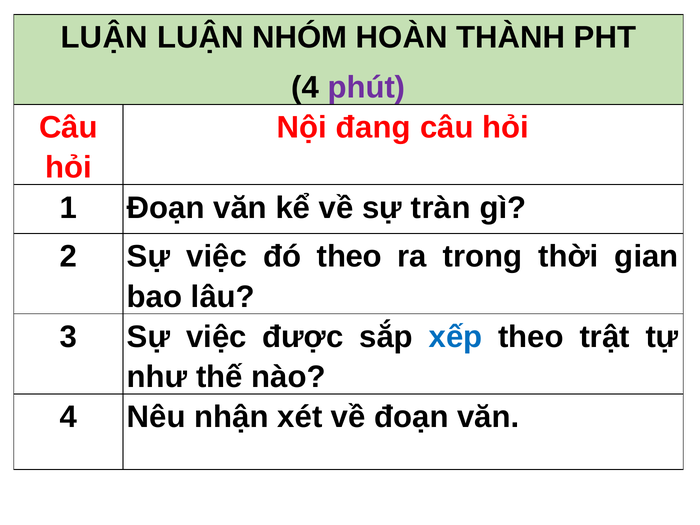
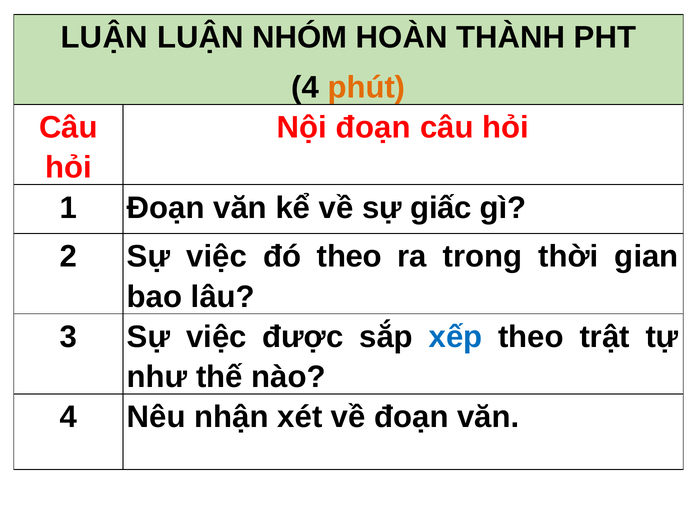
phút colour: purple -> orange
Nội đang: đang -> đoạn
tràn: tràn -> giấc
